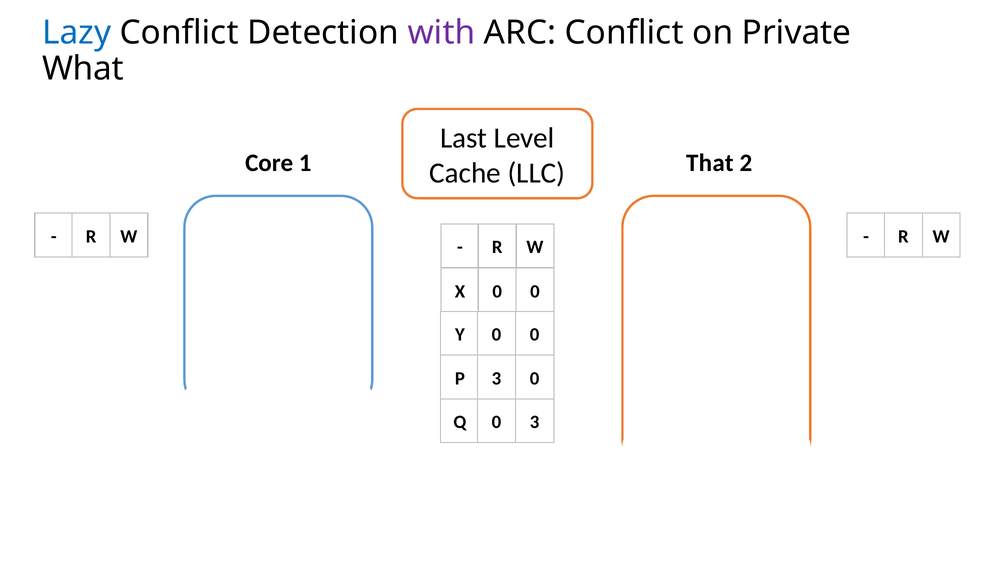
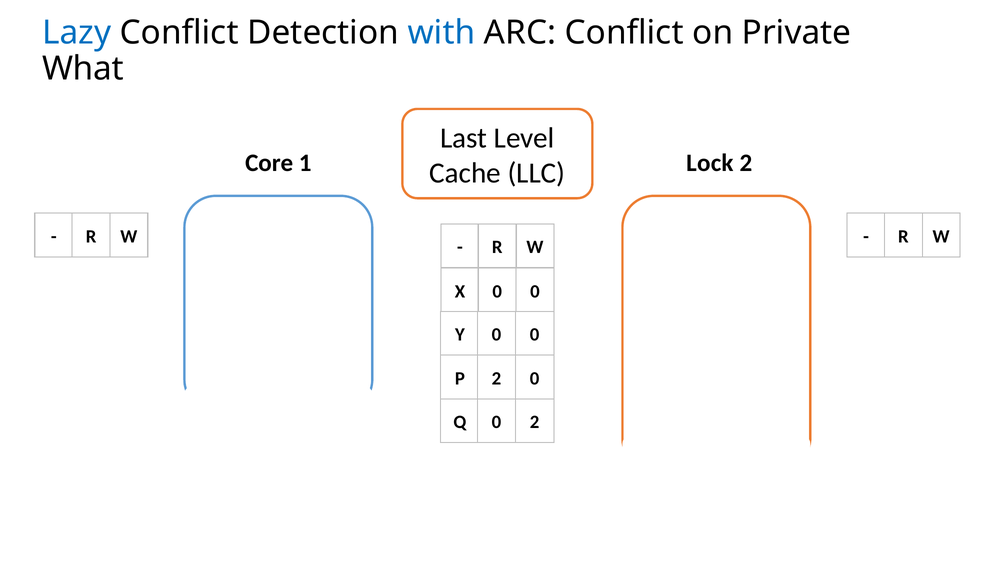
with colour: purple -> blue
That: That -> Lock
P 3: 3 -> 2
0 3: 3 -> 2
